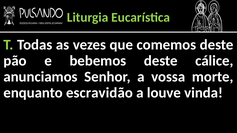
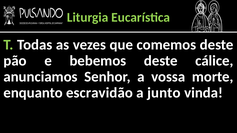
louve: louve -> junto
